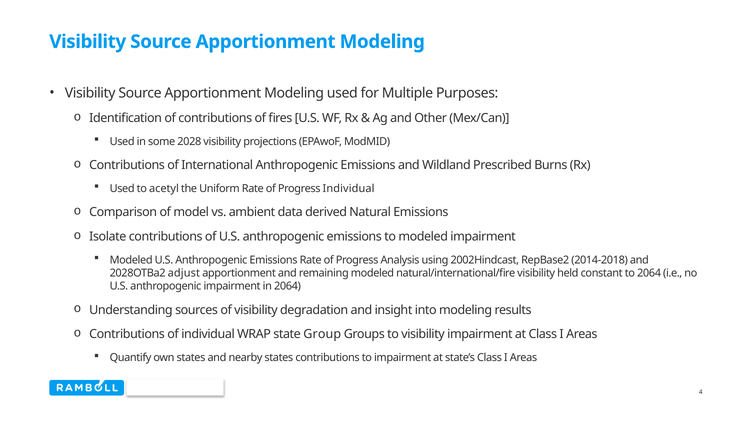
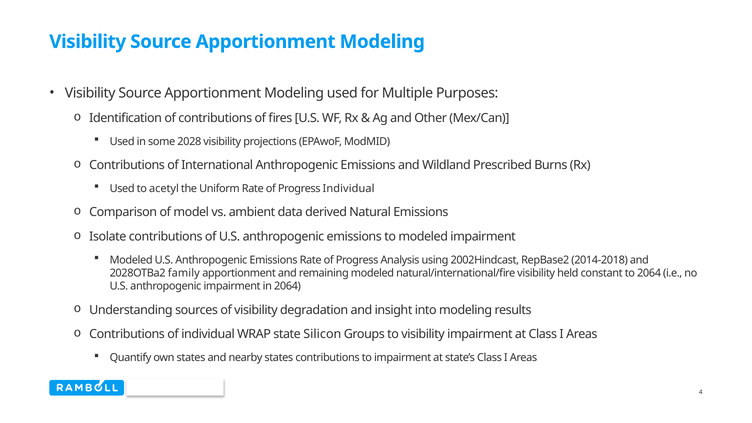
adjust: adjust -> family
Group: Group -> Silicon
